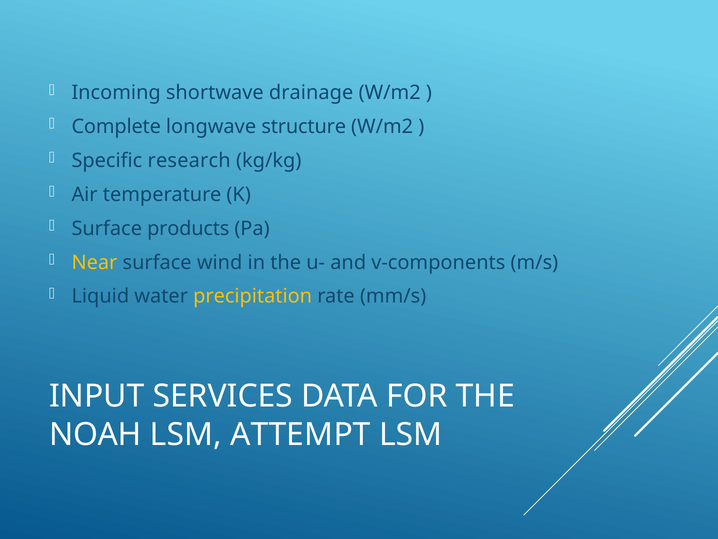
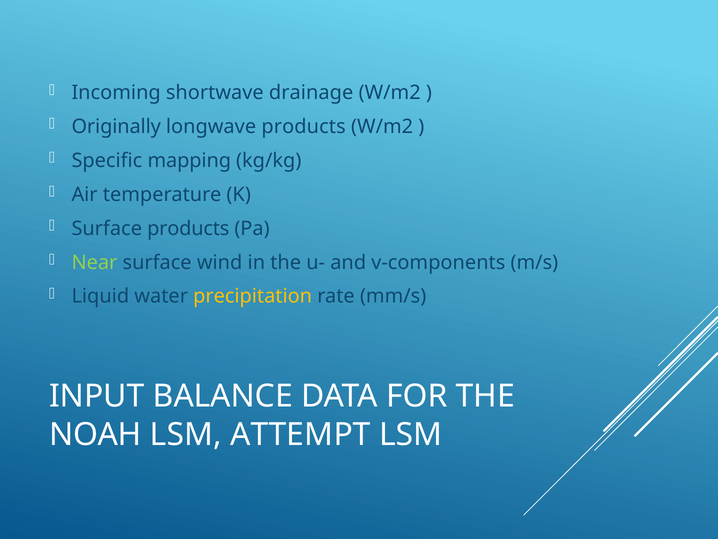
Complete: Complete -> Originally
longwave structure: structure -> products
research: research -> mapping
Near colour: yellow -> light green
SERVICES: SERVICES -> BALANCE
